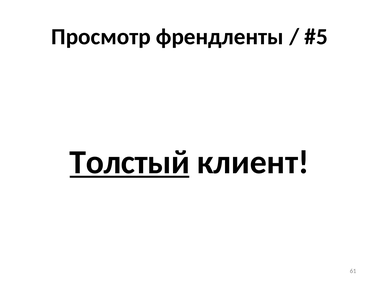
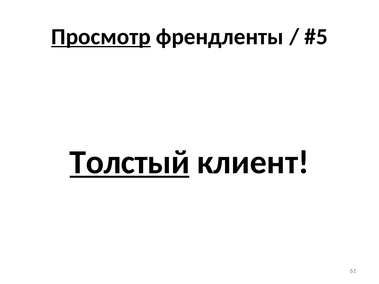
Просмотр underline: none -> present
